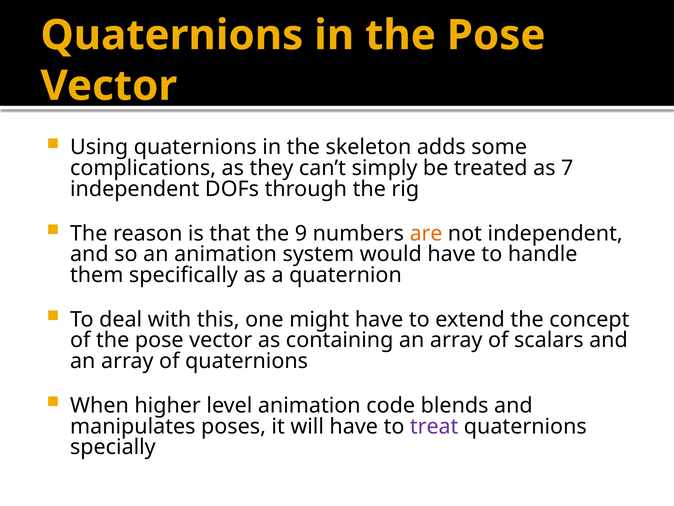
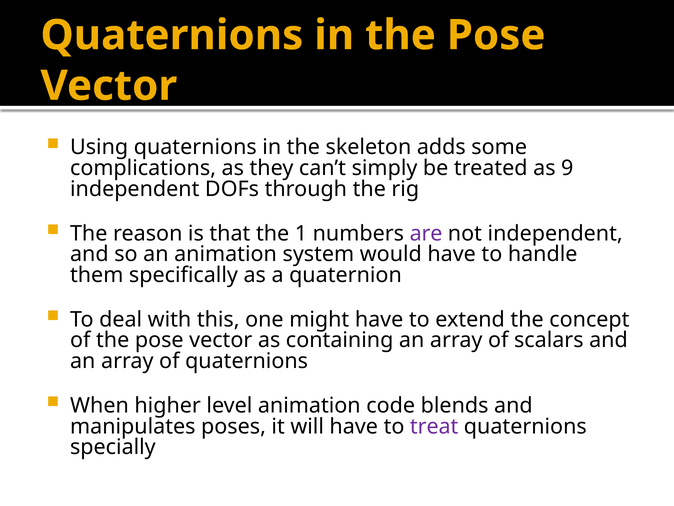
7: 7 -> 9
9: 9 -> 1
are colour: orange -> purple
